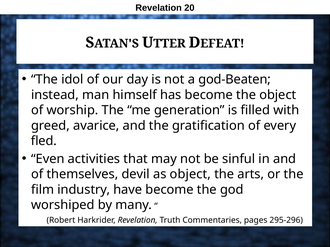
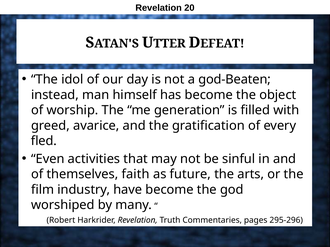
devil: devil -> faith
as object: object -> future
